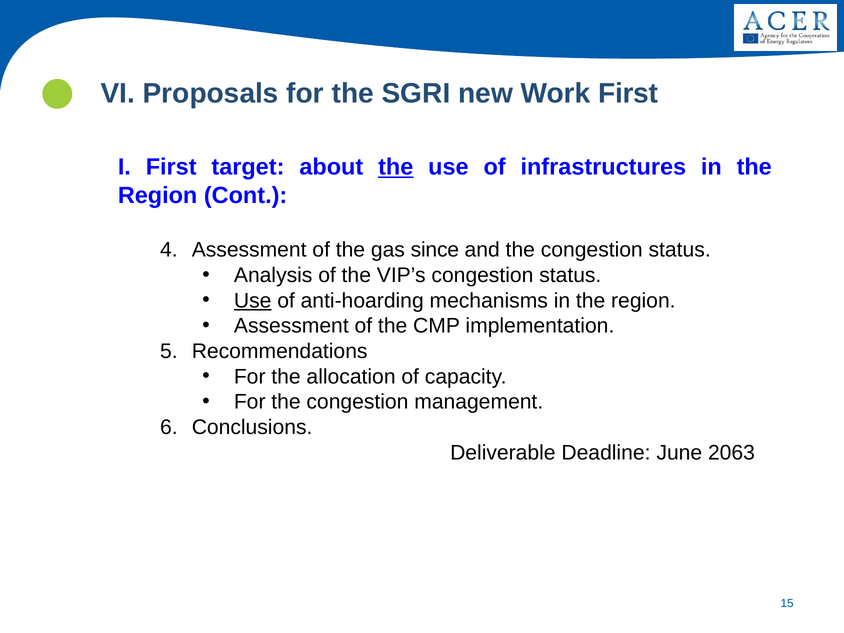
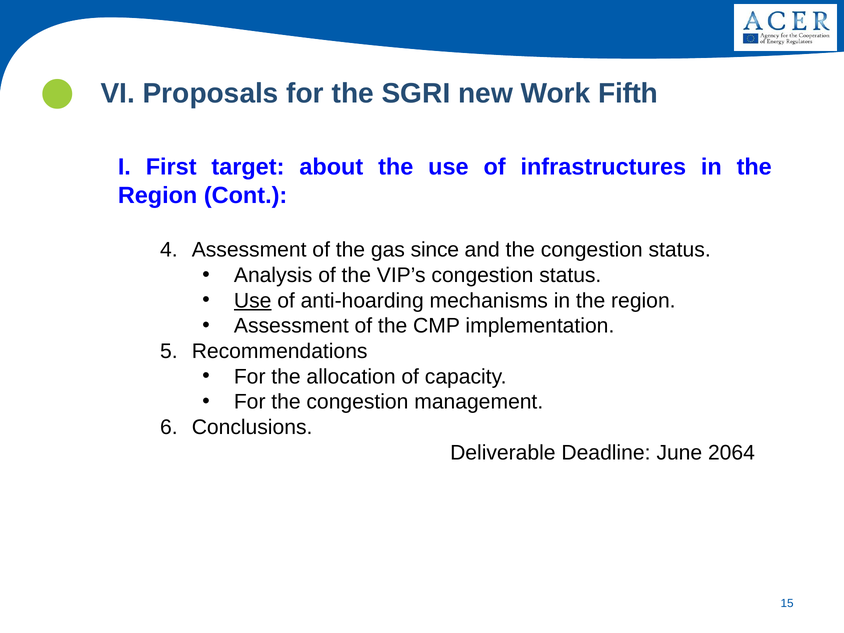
Work First: First -> Fifth
the at (396, 167) underline: present -> none
2063: 2063 -> 2064
